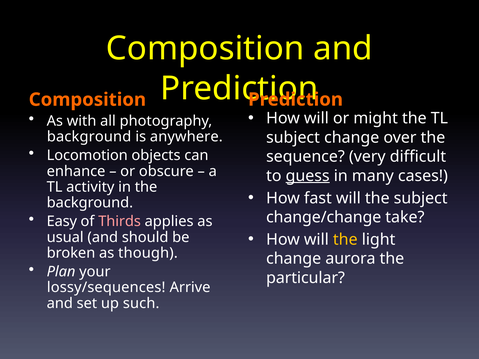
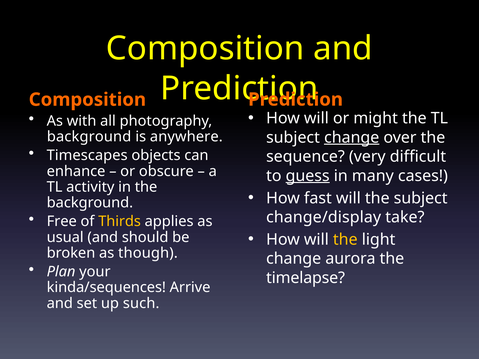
change at (352, 138) underline: none -> present
Locomotion: Locomotion -> Timescapes
Easy: Easy -> Free
Thirds colour: pink -> yellow
change/change: change/change -> change/display
particular: particular -> timelapse
lossy/sequences: lossy/sequences -> kinda/sequences
